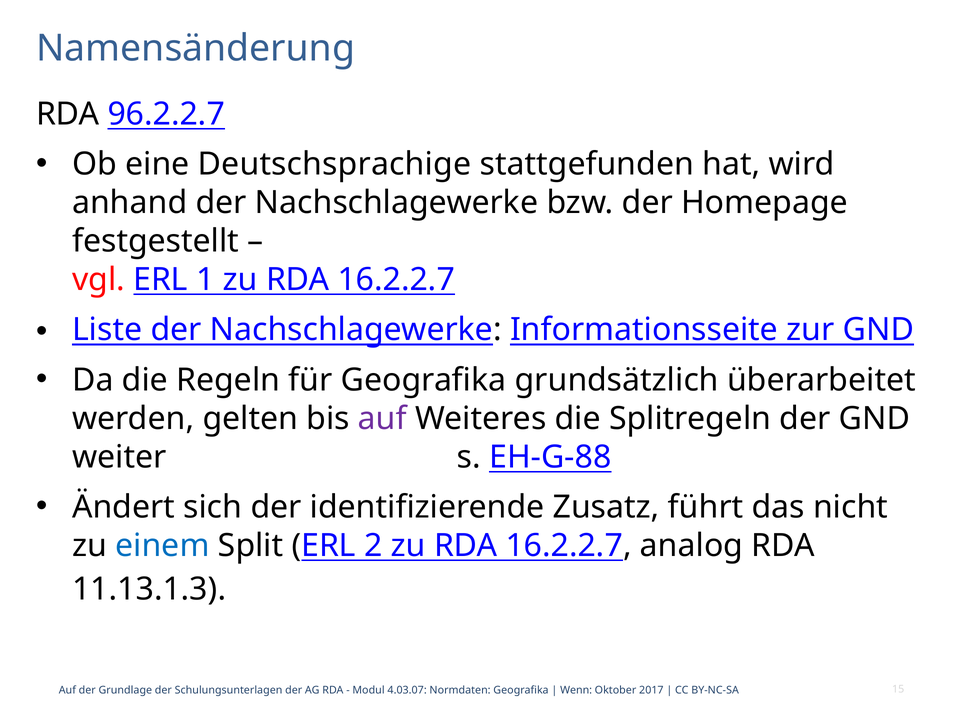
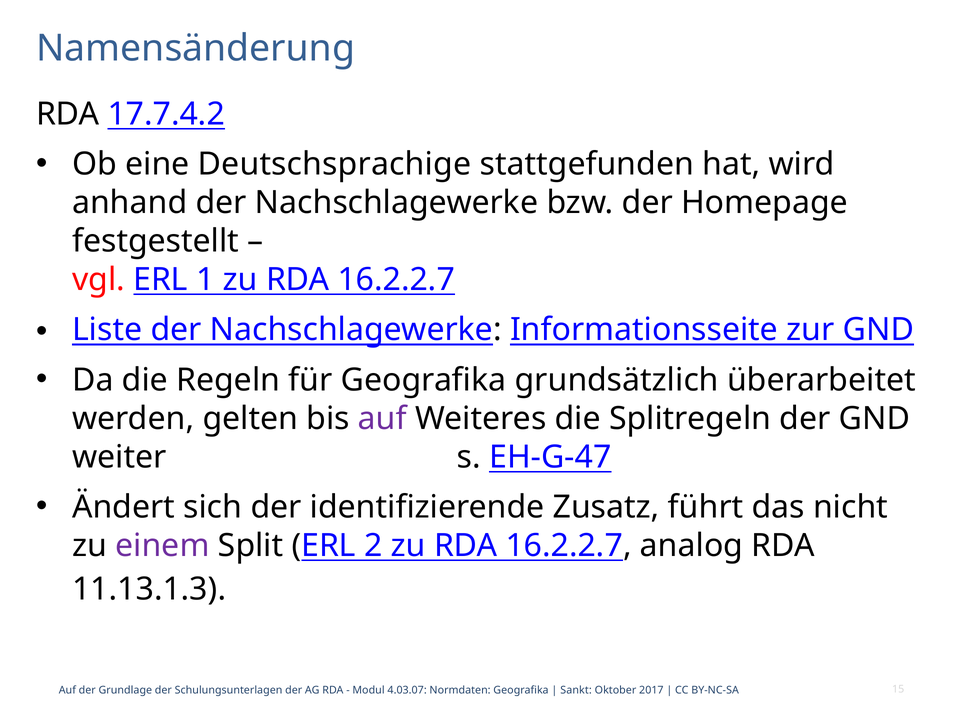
96.2.2.7: 96.2.2.7 -> 17.7.4.2
EH-G-88: EH-G-88 -> EH-G-47
einem colour: blue -> purple
Wenn: Wenn -> Sankt
